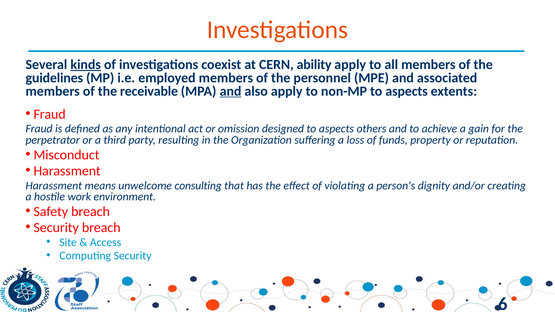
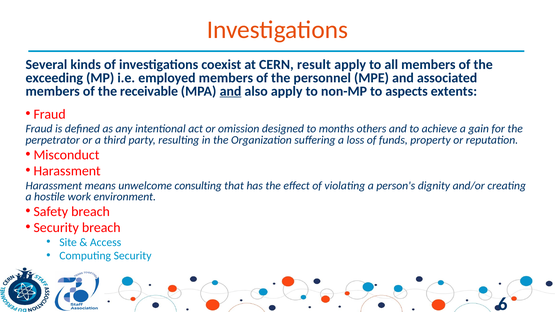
kinds underline: present -> none
ability: ability -> result
guidelines: guidelines -> exceeding
designed to aspects: aspects -> months
